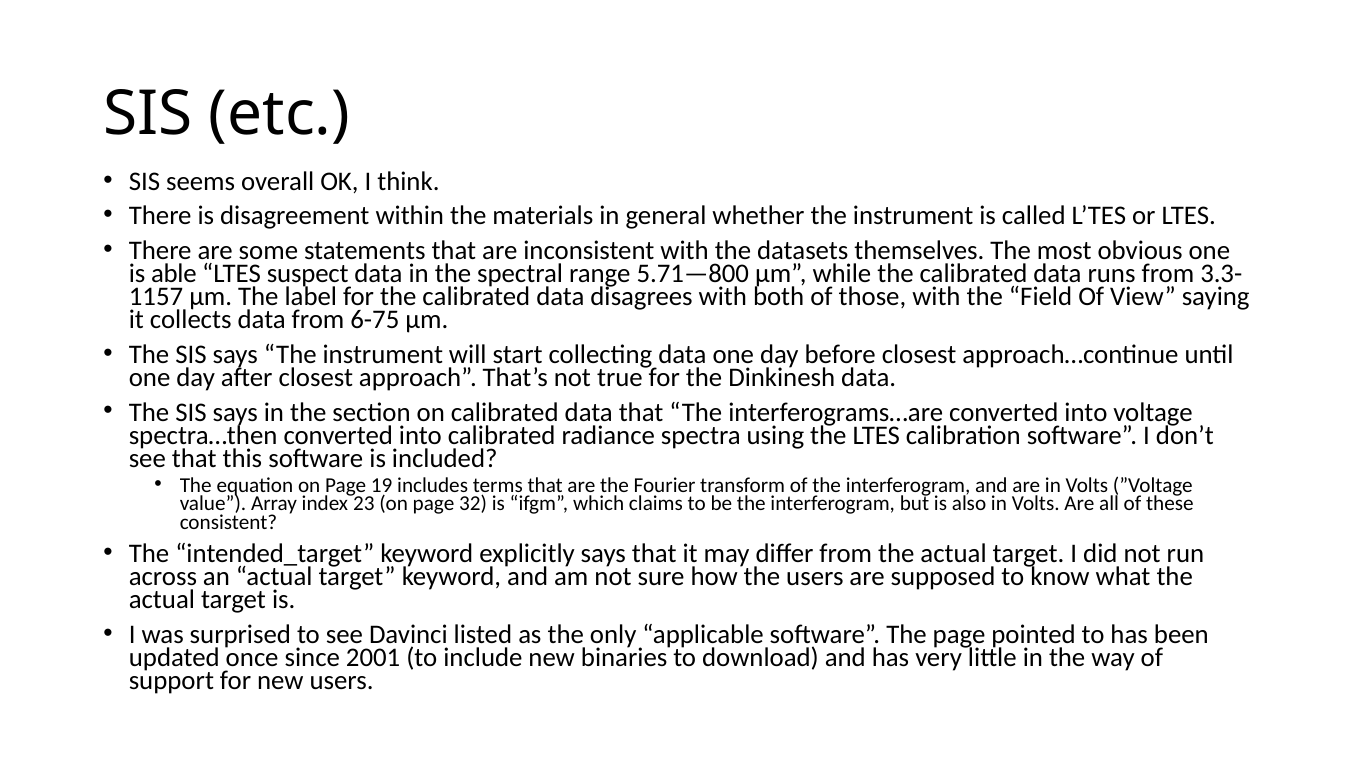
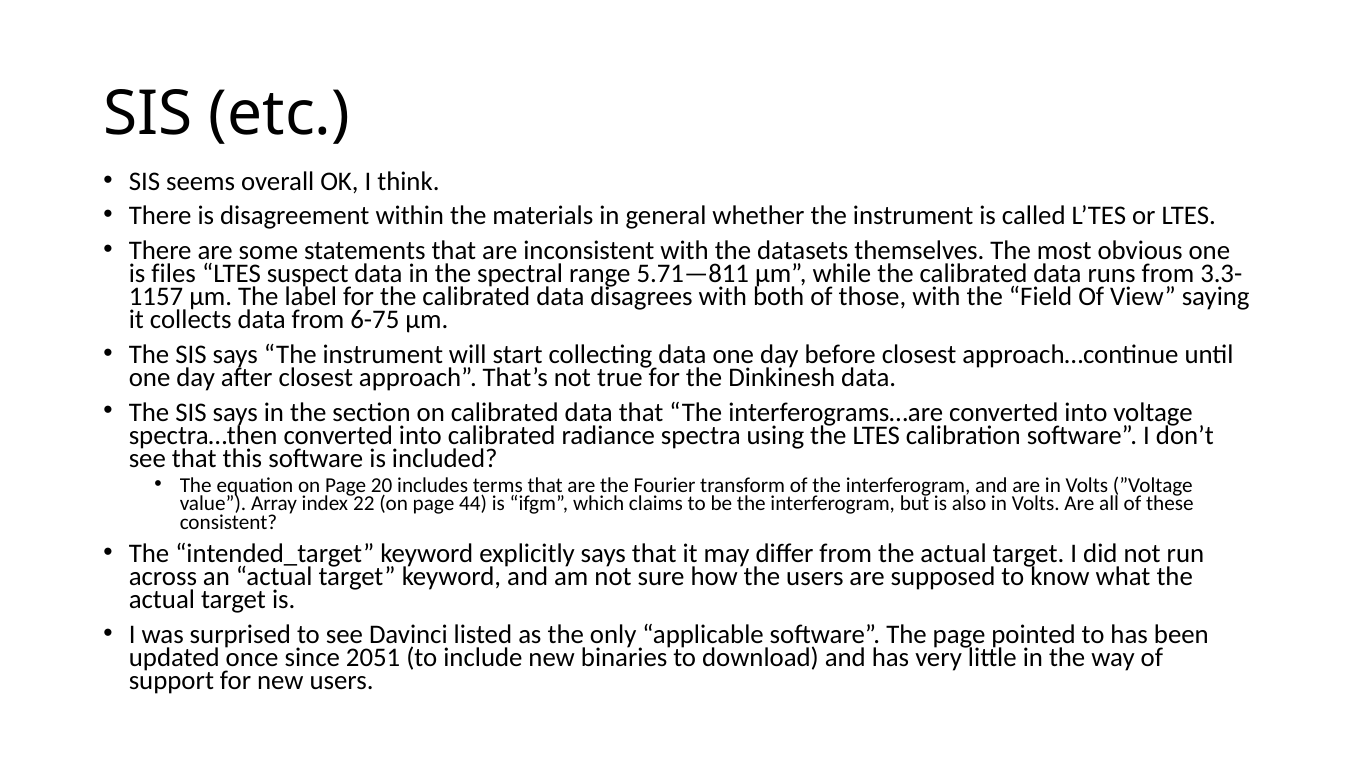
able: able -> files
5.71—800: 5.71—800 -> 5.71—811
19: 19 -> 20
23: 23 -> 22
32: 32 -> 44
2001: 2001 -> 2051
